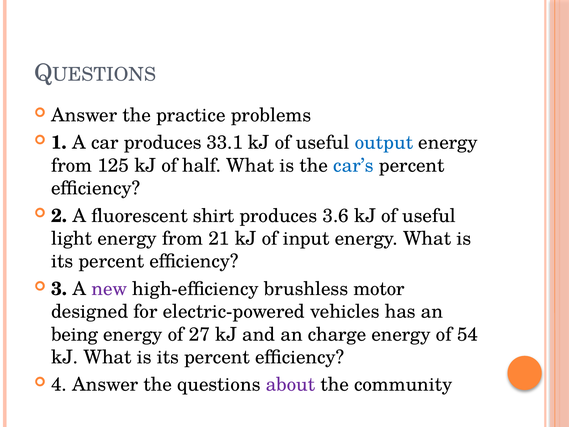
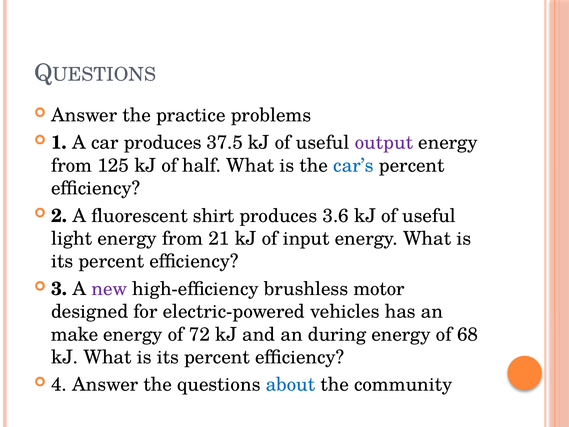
33.1: 33.1 -> 37.5
output colour: blue -> purple
being: being -> make
27: 27 -> 72
charge: charge -> during
54: 54 -> 68
about colour: purple -> blue
